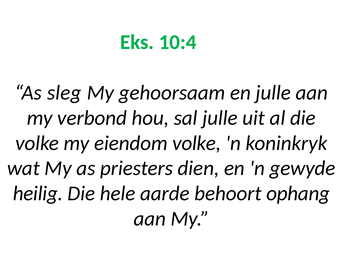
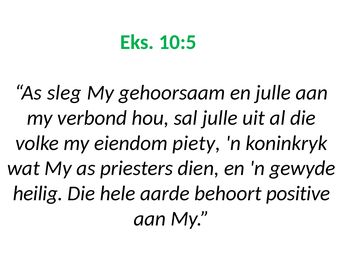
10:4: 10:4 -> 10:5
eiendom volke: volke -> piety
ophang: ophang -> positive
